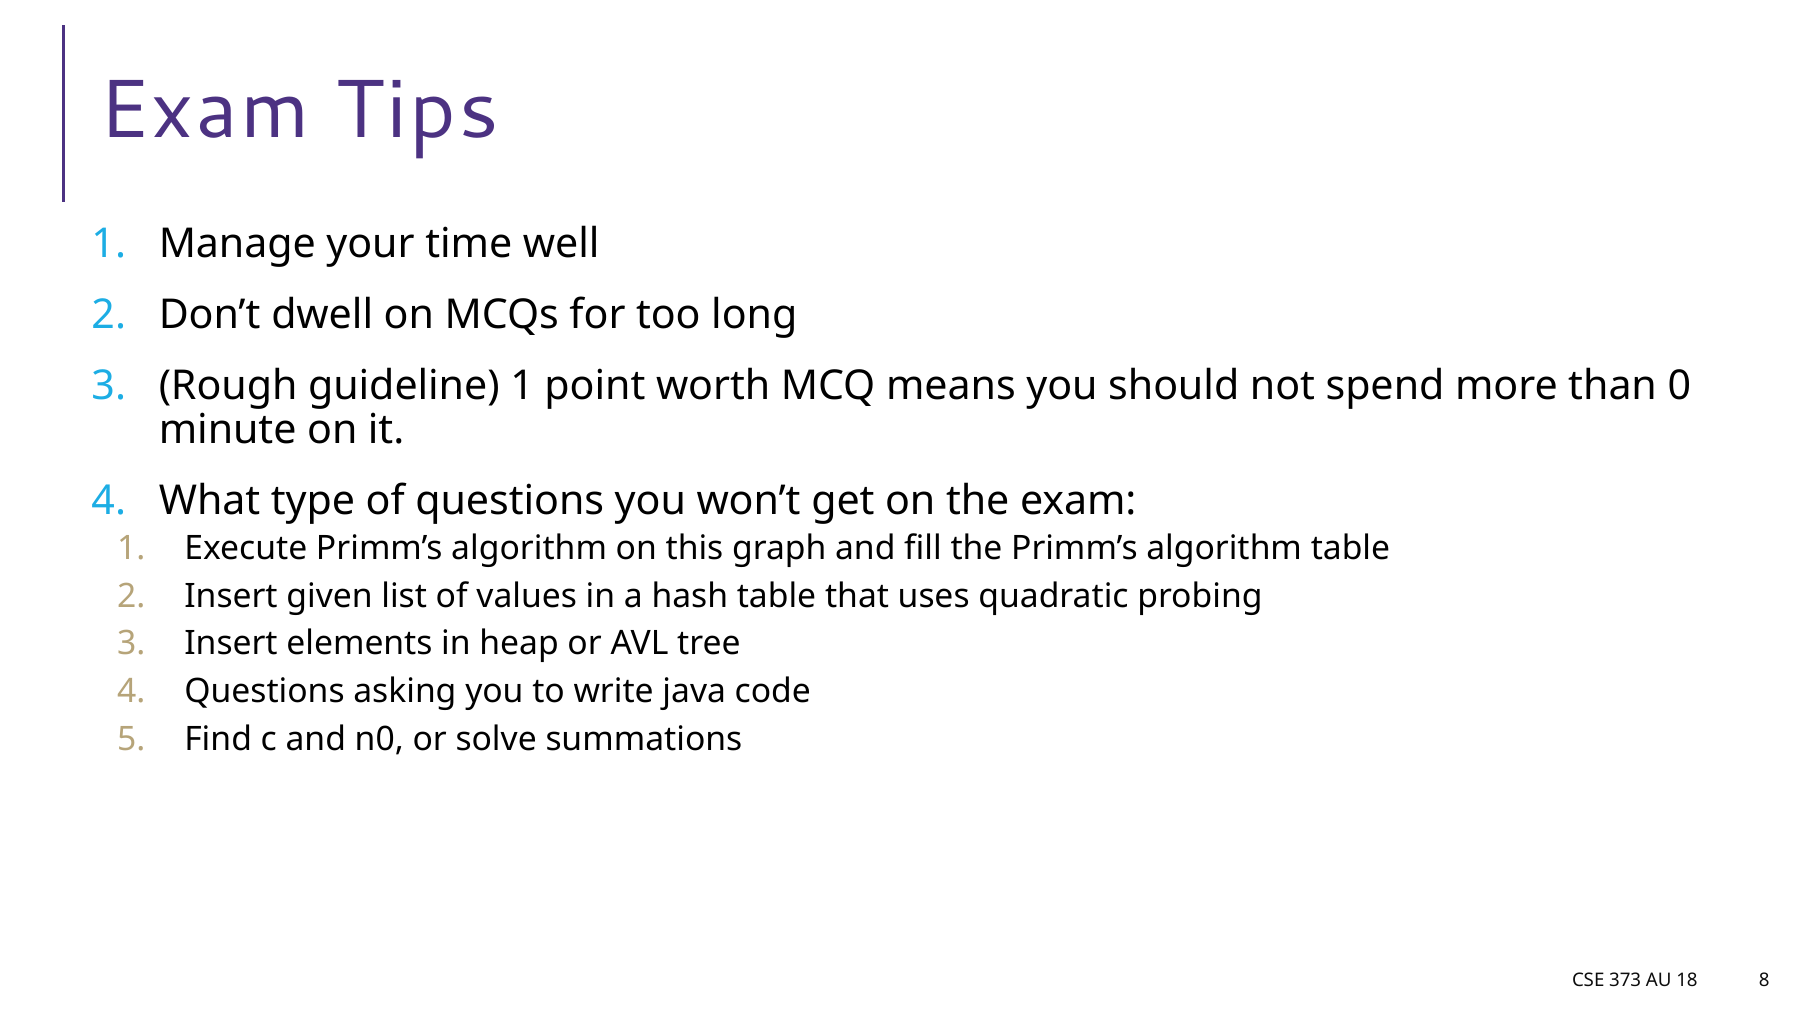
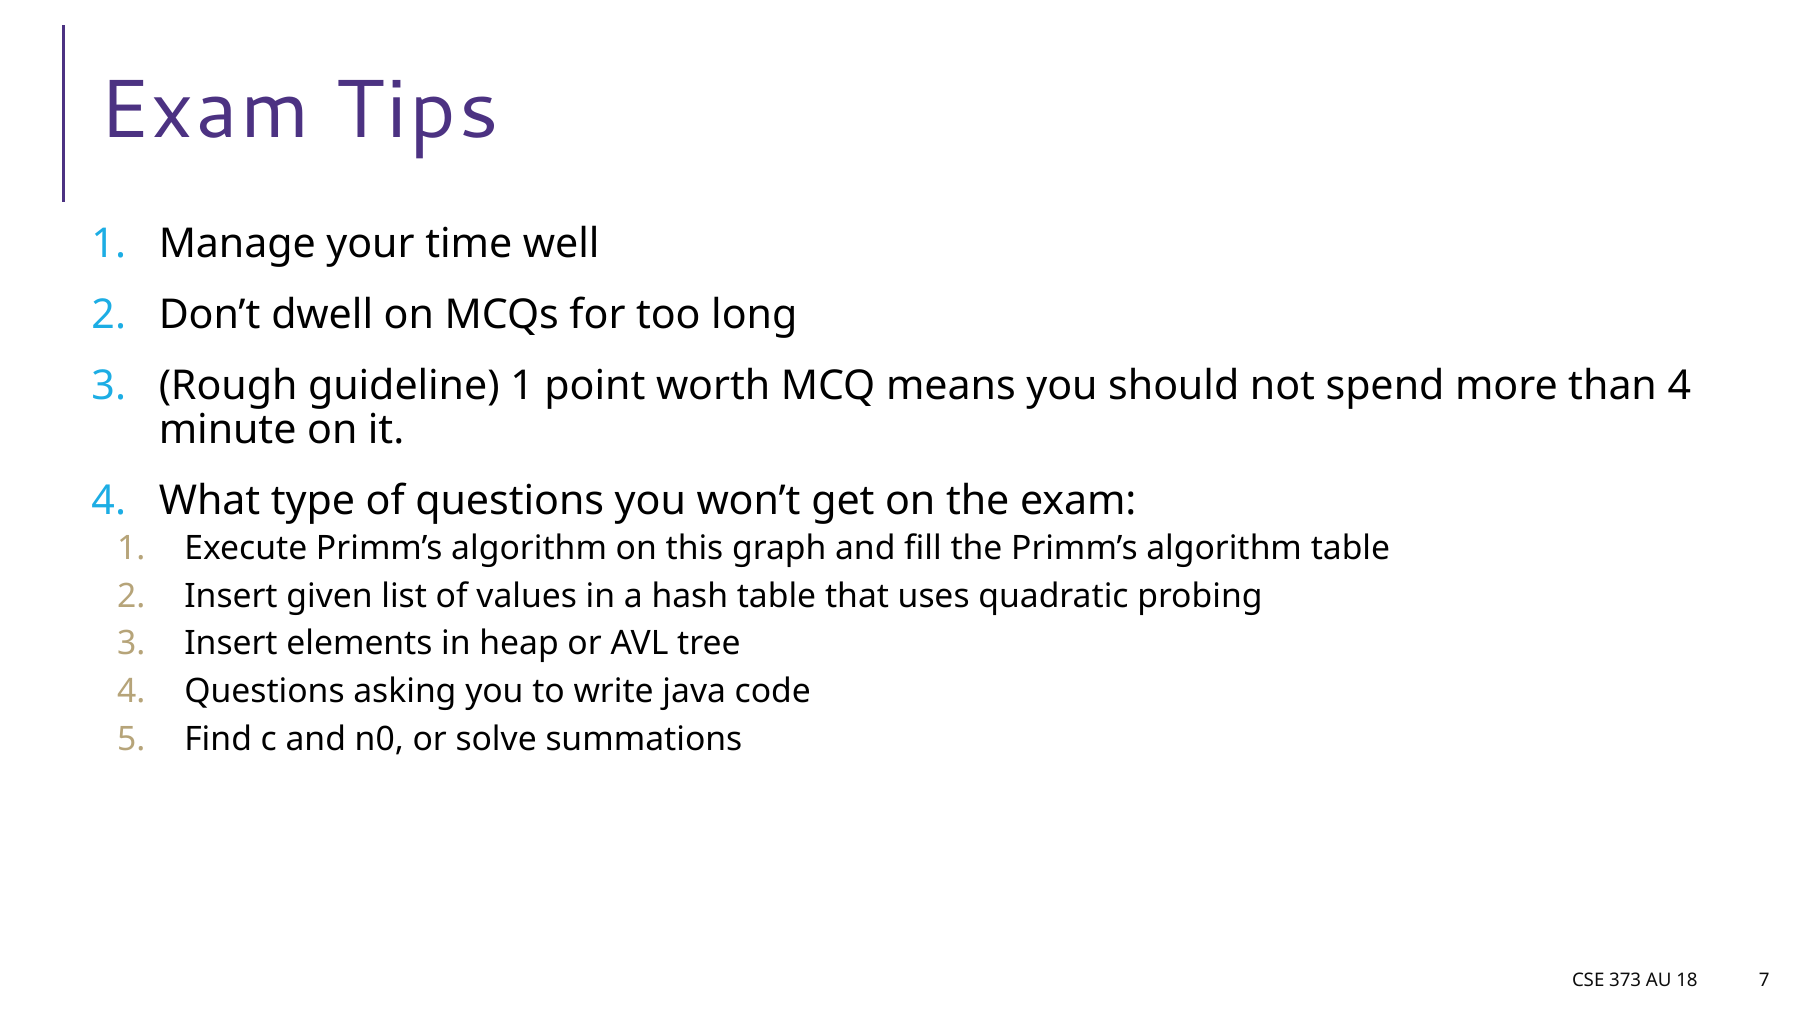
than 0: 0 -> 4
8: 8 -> 7
